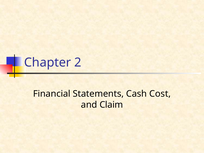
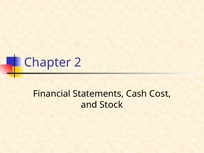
Claim: Claim -> Stock
